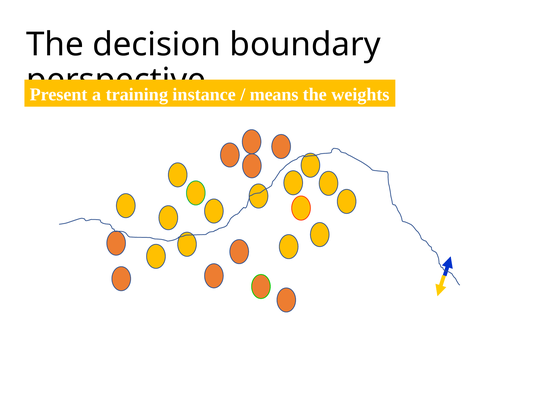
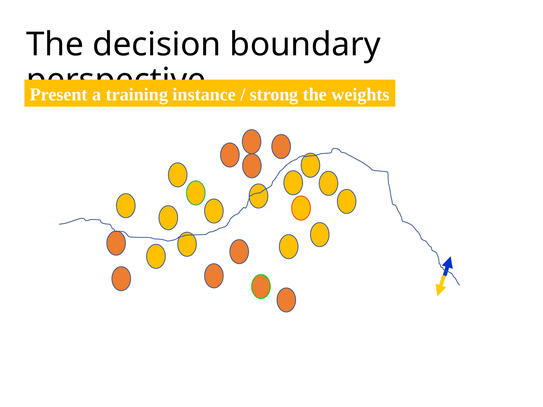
means: means -> strong
